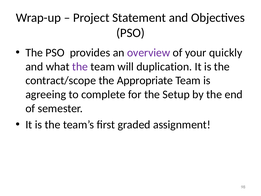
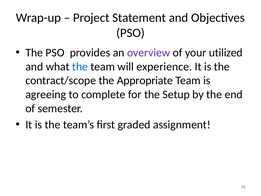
quickly: quickly -> utilized
the at (80, 67) colour: purple -> blue
duplication: duplication -> experience
